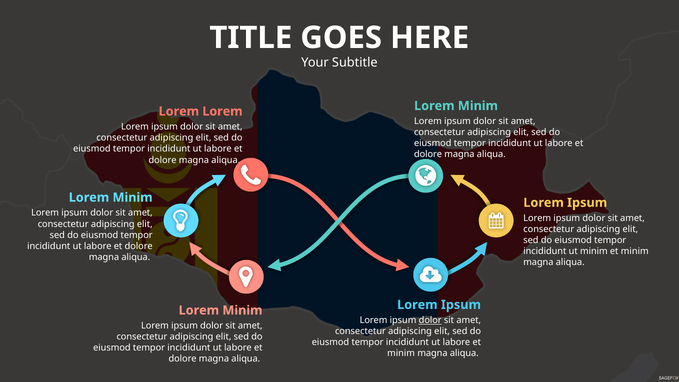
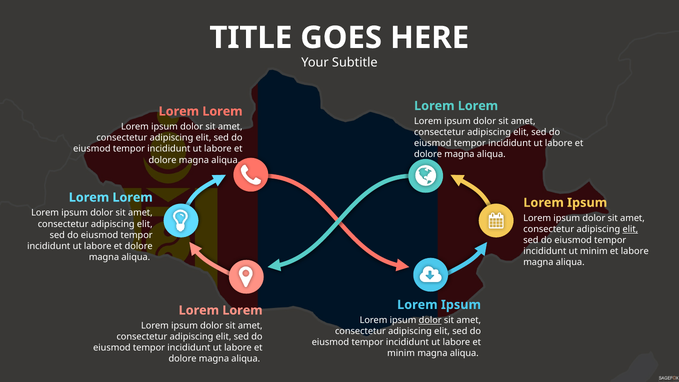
Minim at (478, 106): Minim -> Lorem
Minim at (133, 197): Minim -> Lorem
elit at (630, 229) underline: none -> present
minim at (635, 251): minim -> labore
Minim at (242, 310): Minim -> Lorem
